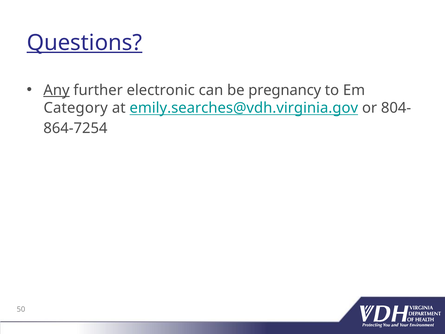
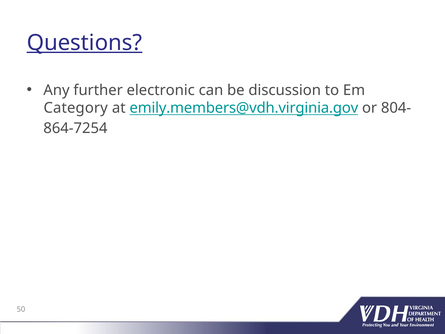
Any underline: present -> none
pregnancy: pregnancy -> discussion
emily.searches@vdh.virginia.gov: emily.searches@vdh.virginia.gov -> emily.members@vdh.virginia.gov
